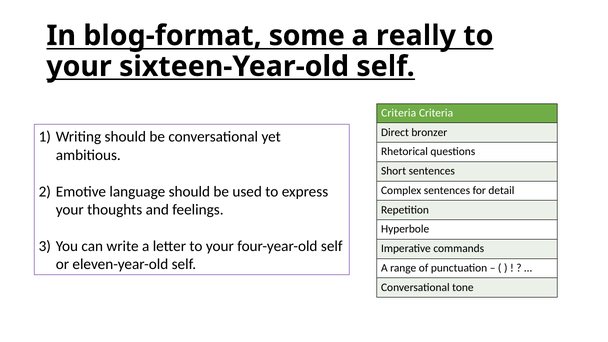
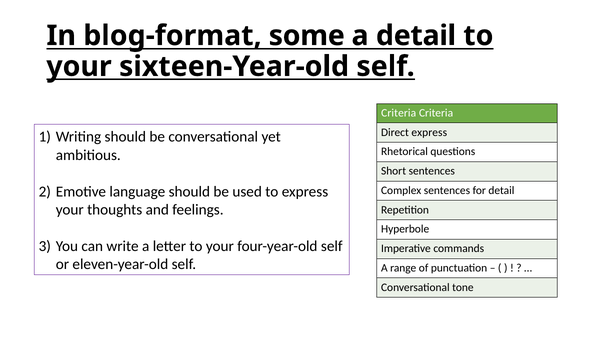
a really: really -> detail
Direct bronzer: bronzer -> express
